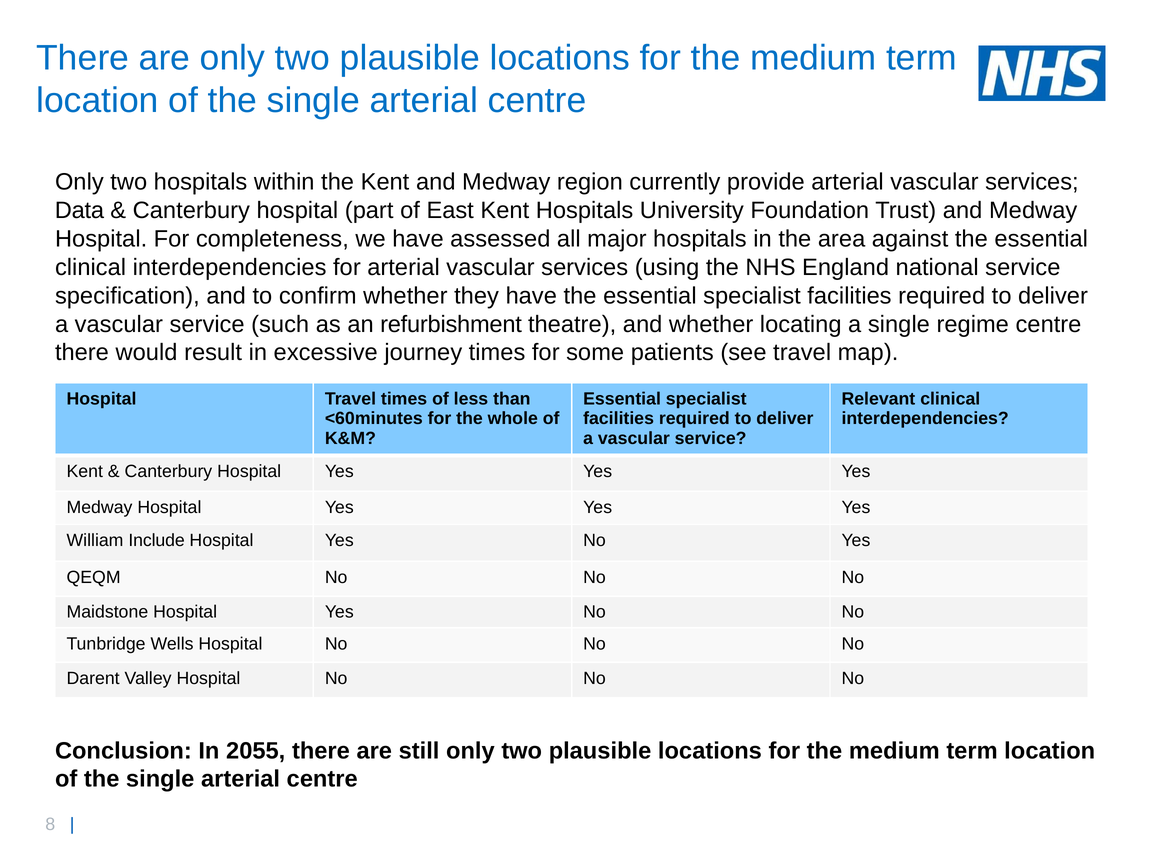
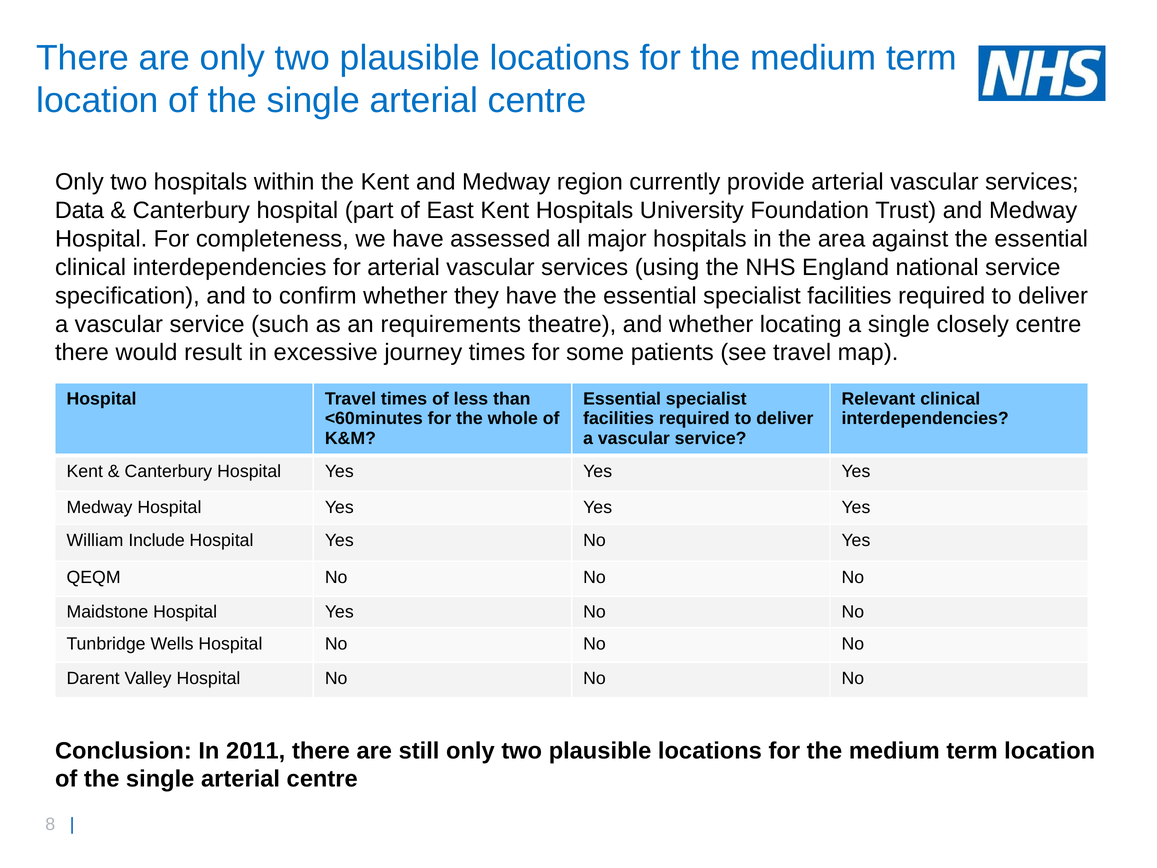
refurbishment: refurbishment -> requirements
regime: regime -> closely
2055: 2055 -> 2011
